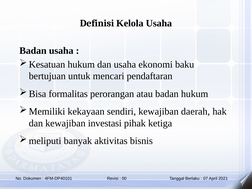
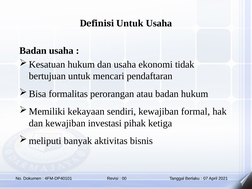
Definisi Kelola: Kelola -> Untuk
baku: baku -> tidak
daerah: daerah -> formal
